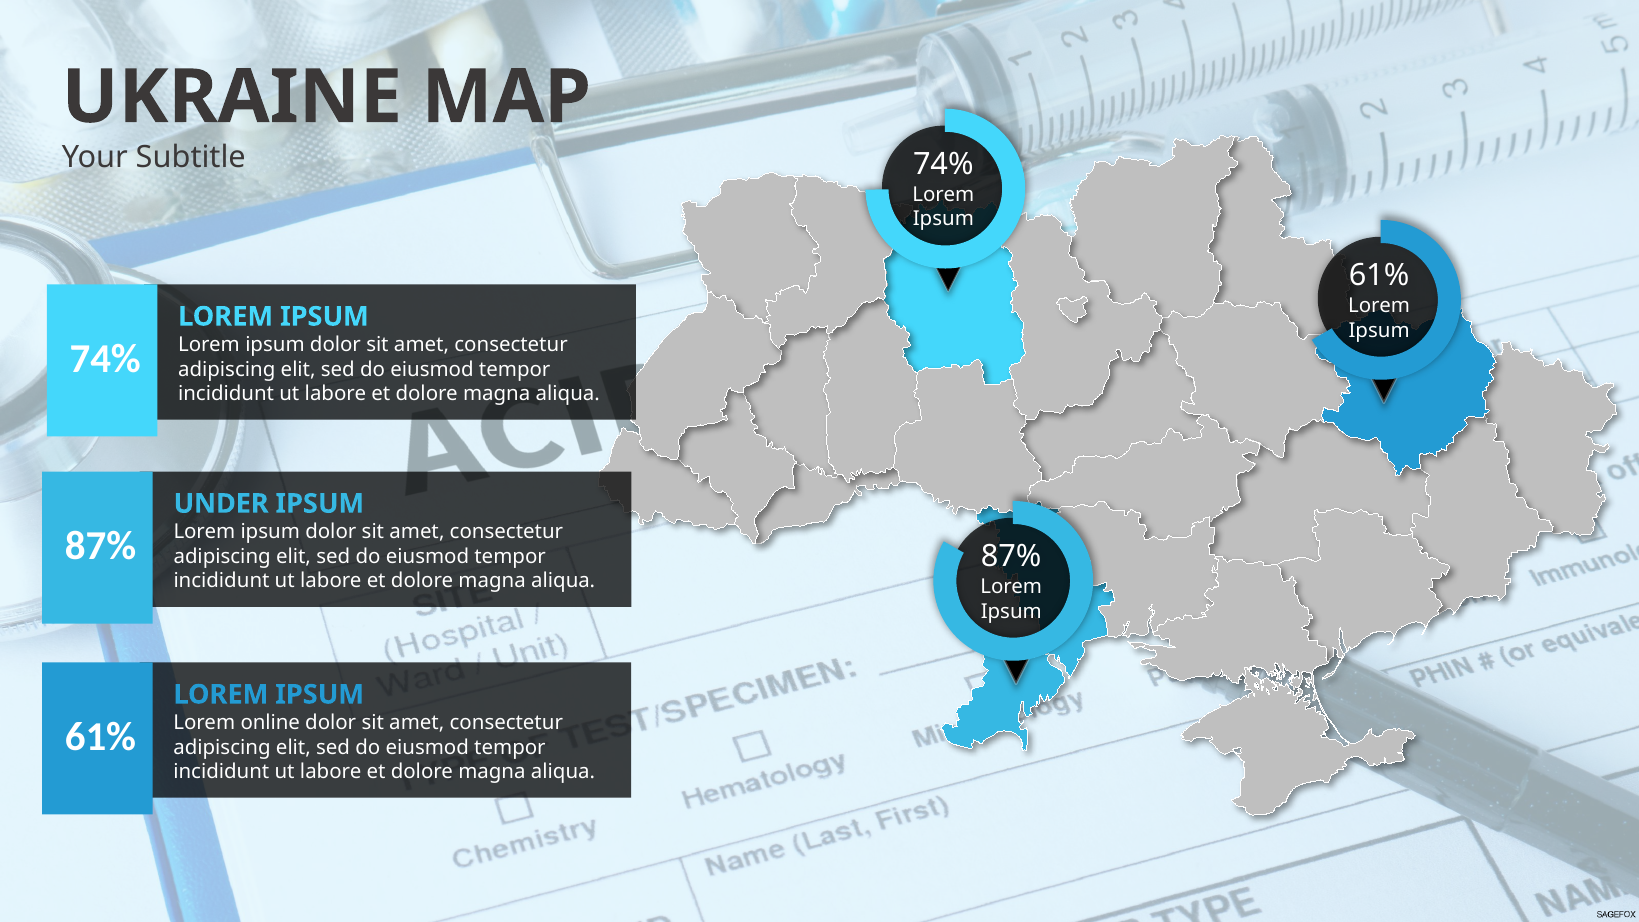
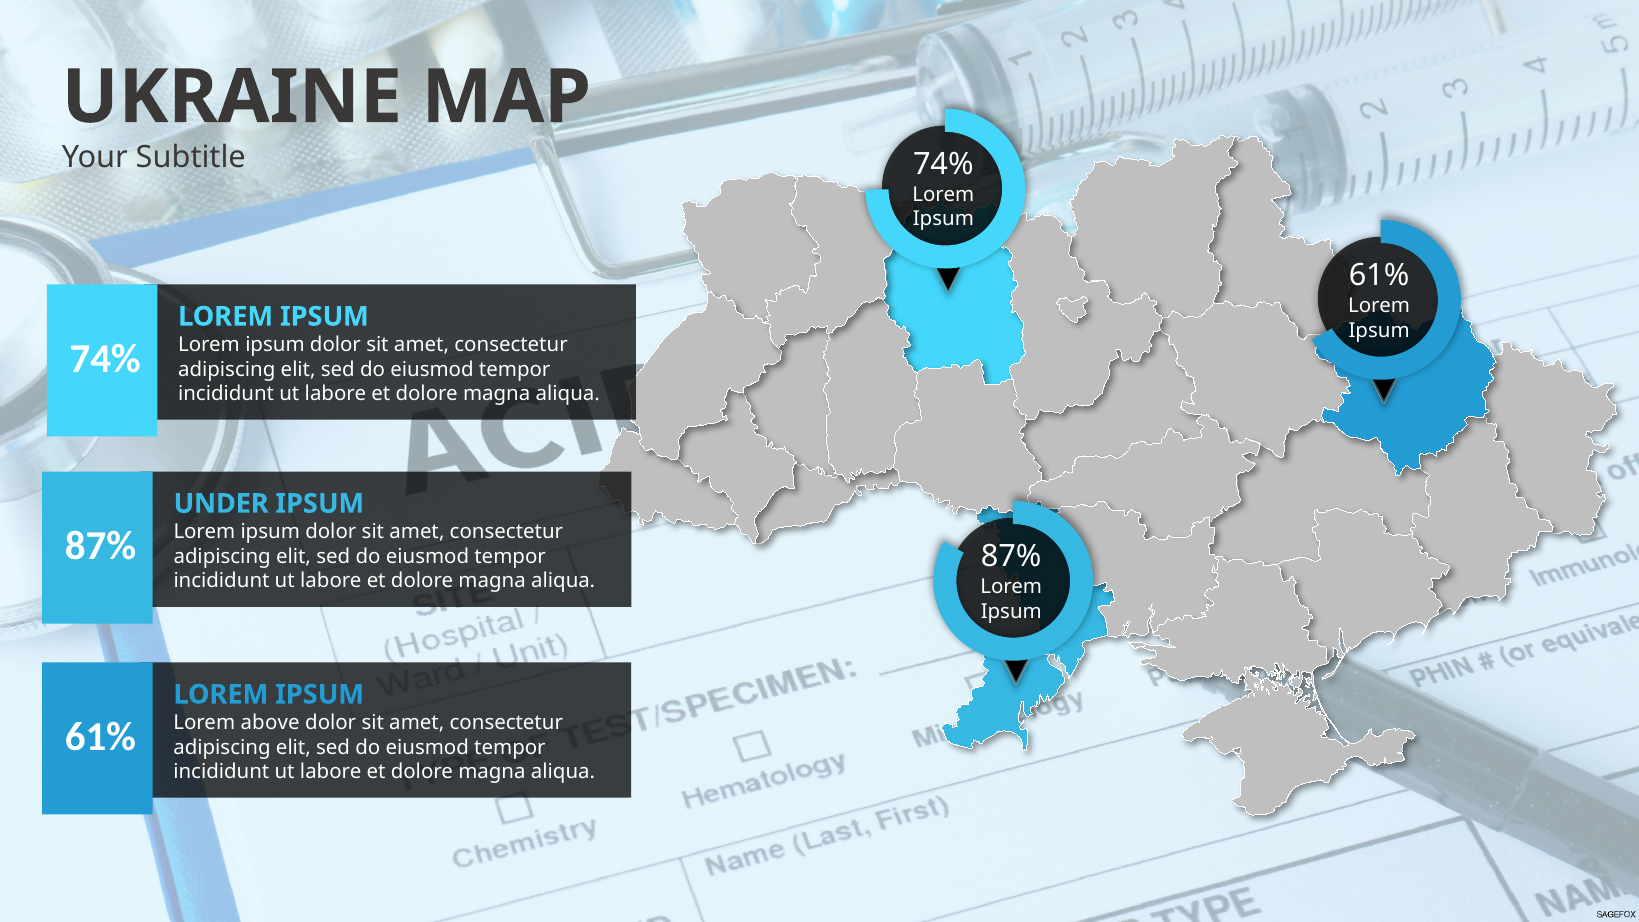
online: online -> above
